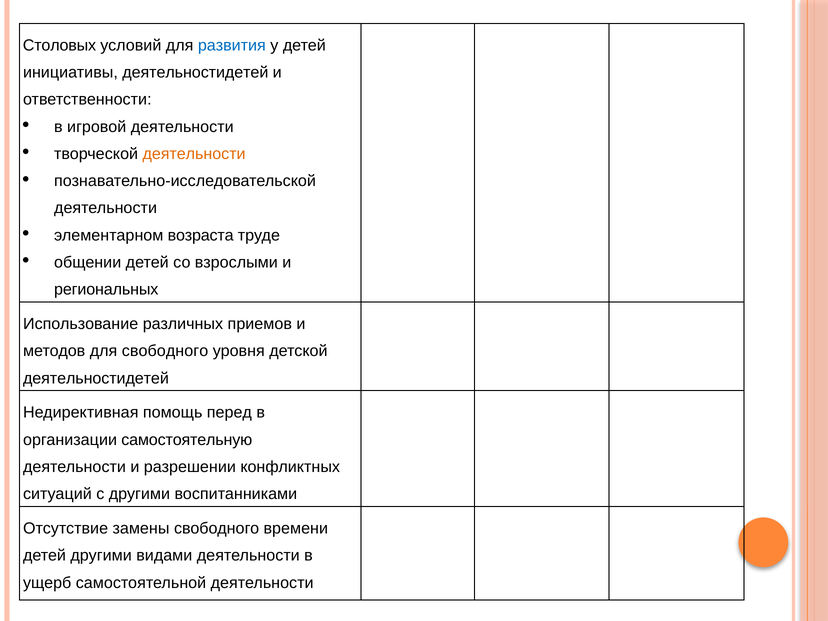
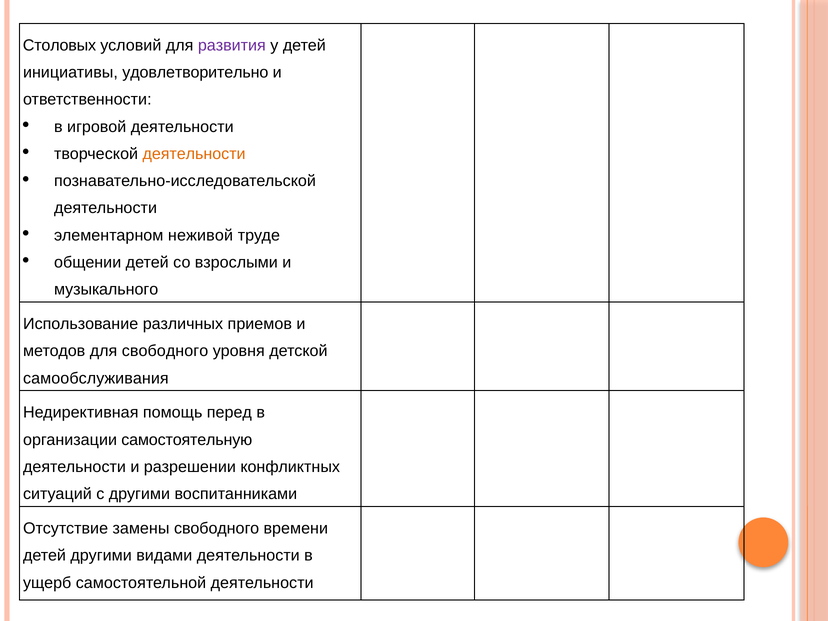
развития colour: blue -> purple
инициативы деятельностидетей: деятельностидетей -> удовлетворительно
возраста: возраста -> неживой
региональных: региональных -> музыкального
деятельностидетей at (96, 378): деятельностидетей -> самообслуживания
